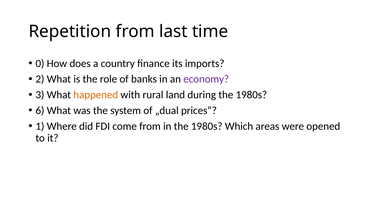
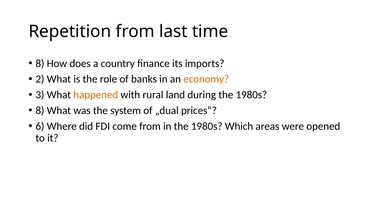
0 at (40, 63): 0 -> 8
economy colour: purple -> orange
6 at (40, 110): 6 -> 8
1: 1 -> 6
